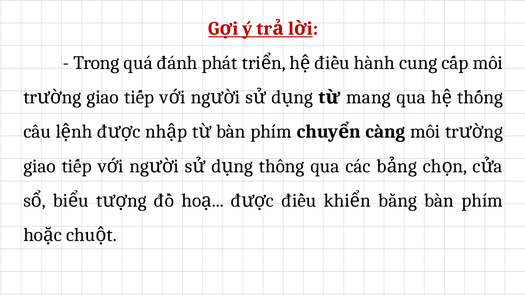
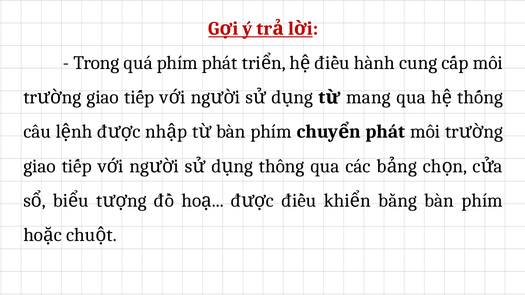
quá đánh: đánh -> phím
càng at (385, 132): càng -> phát
